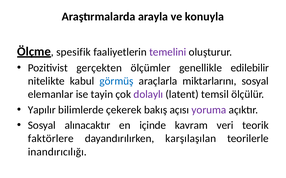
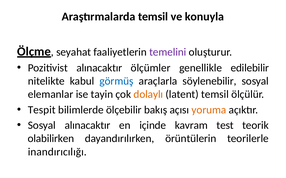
Araştırmalarda arayla: arayla -> temsil
spesifik: spesifik -> seyahat
Pozitivist gerçekten: gerçekten -> alınacaktır
miktarlarını: miktarlarını -> söylenebilir
dolaylı colour: purple -> orange
Yapılır: Yapılır -> Tespit
çekerek: çekerek -> ölçebilir
yoruma colour: purple -> orange
veri: veri -> test
faktörlere: faktörlere -> olabilirken
karşılaşılan: karşılaşılan -> örüntülerin
